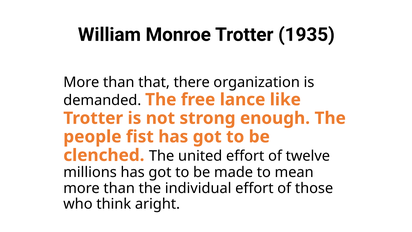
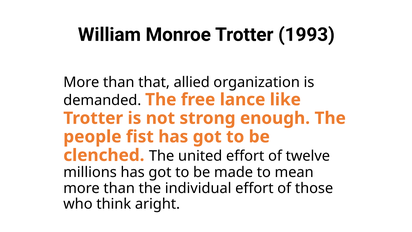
1935: 1935 -> 1993
there: there -> allied
